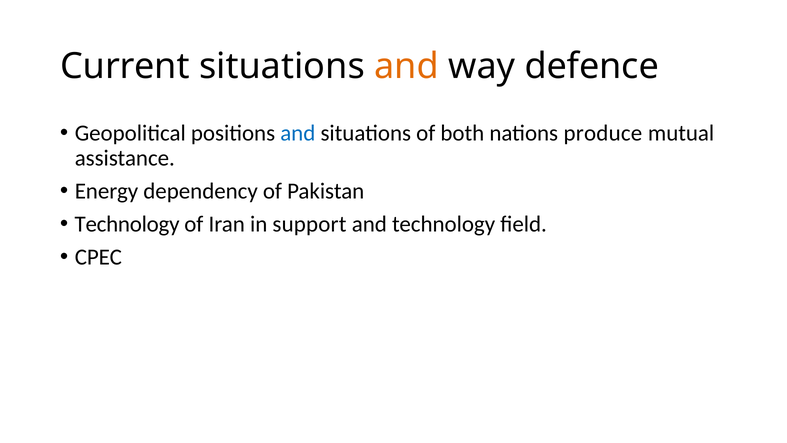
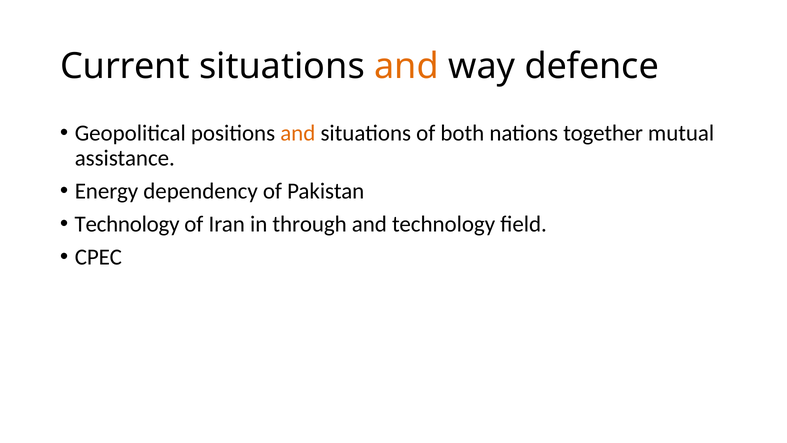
and at (298, 133) colour: blue -> orange
produce: produce -> together
support: support -> through
